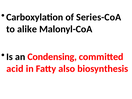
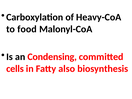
Series-CoA: Series-CoA -> Heavy-CoA
alike: alike -> food
acid: acid -> cells
